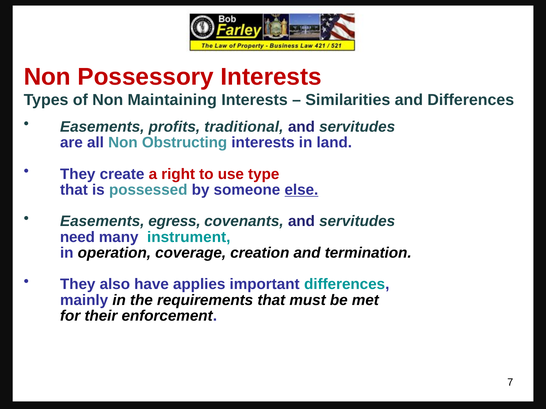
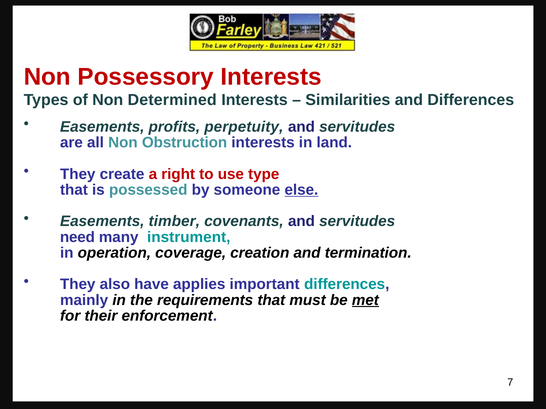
Maintaining: Maintaining -> Determined
traditional: traditional -> perpetuity
Obstructing: Obstructing -> Obstruction
egress: egress -> timber
met underline: none -> present
